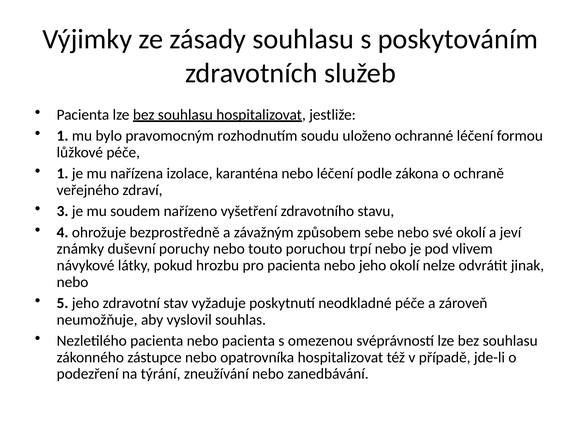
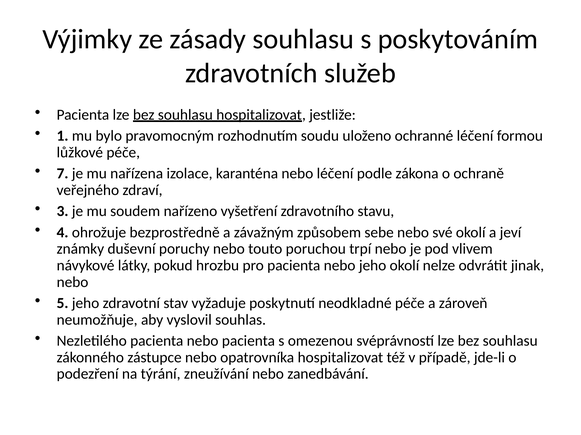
1 at (63, 174): 1 -> 7
